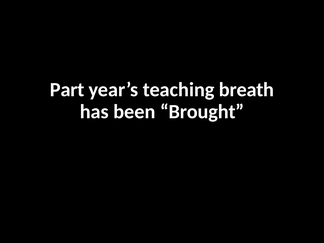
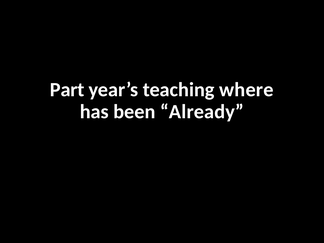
breath: breath -> where
Brought: Brought -> Already
